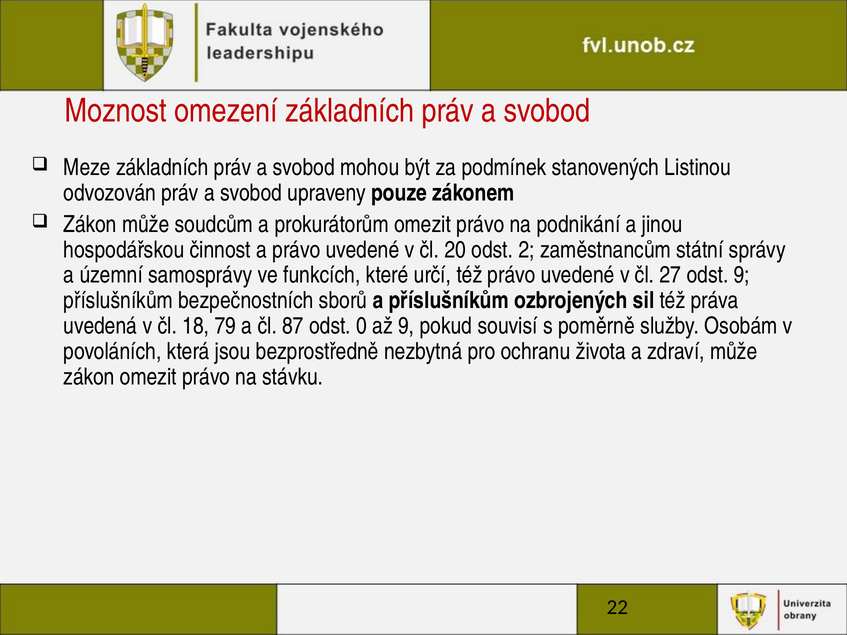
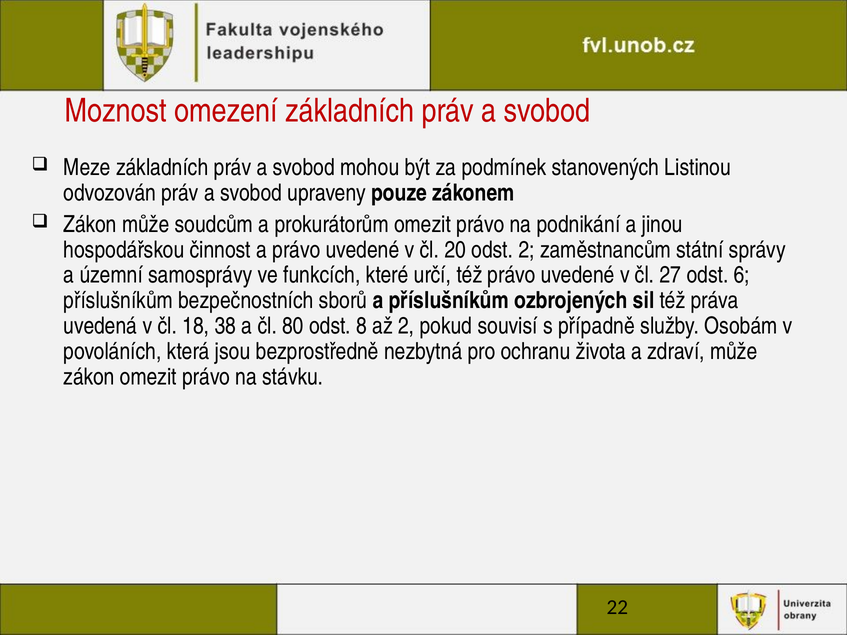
odst 9: 9 -> 6
79: 79 -> 38
87: 87 -> 80
0: 0 -> 8
až 9: 9 -> 2
poměrně: poměrně -> případně
